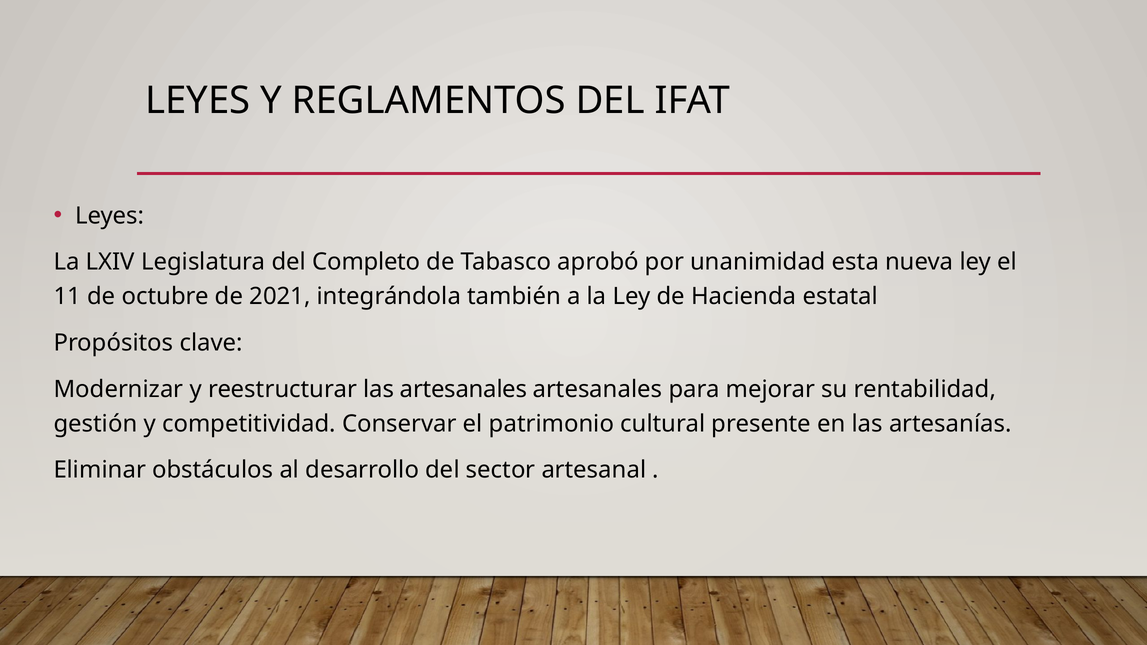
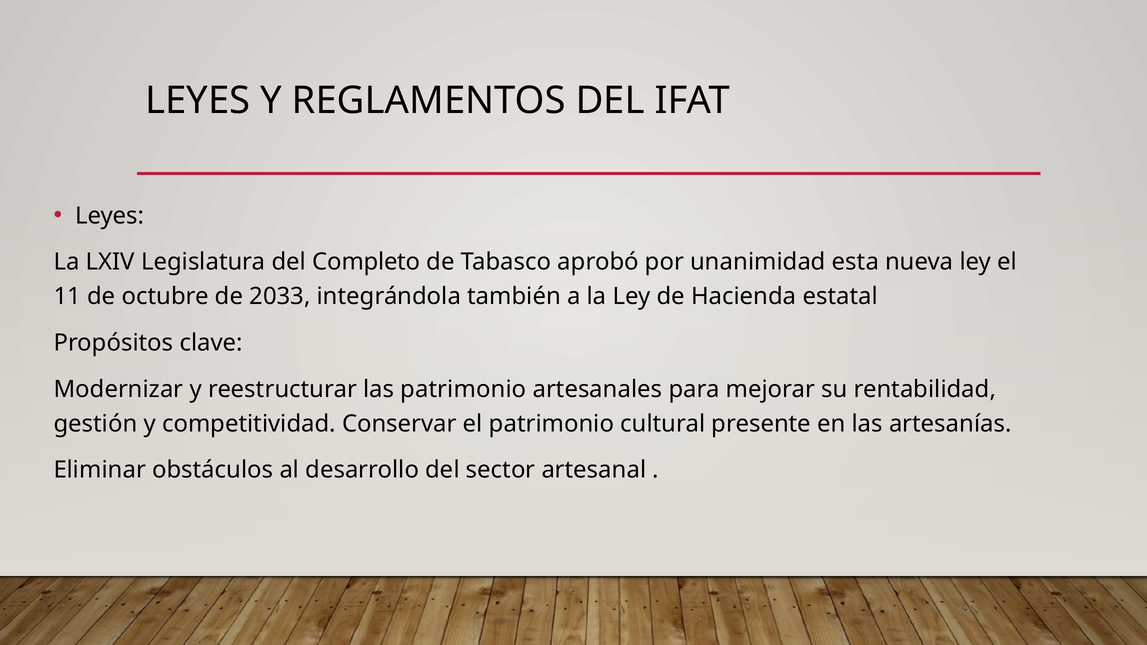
2021: 2021 -> 2033
las artesanales: artesanales -> patrimonio
